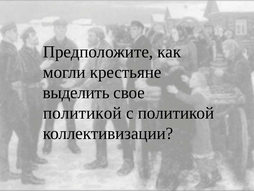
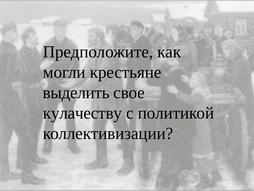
политикой at (82, 113): политикой -> кулачеству
